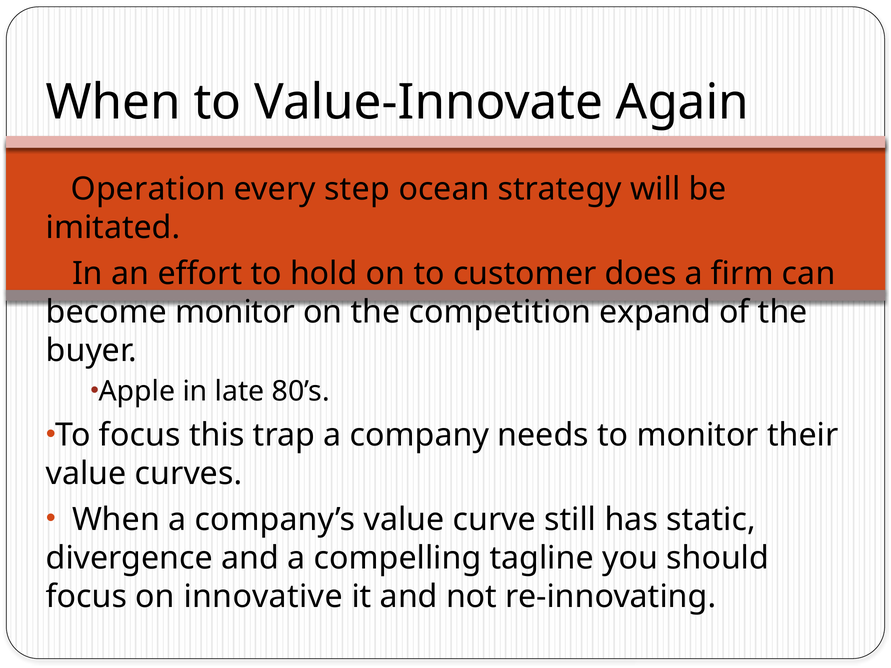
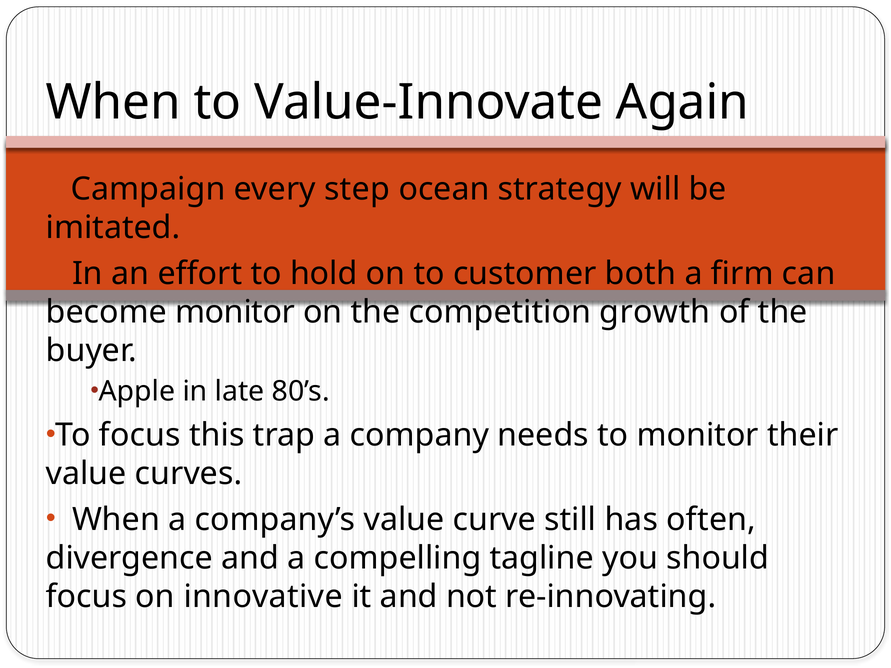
Operation: Operation -> Campaign
does: does -> both
expand: expand -> growth
static: static -> often
